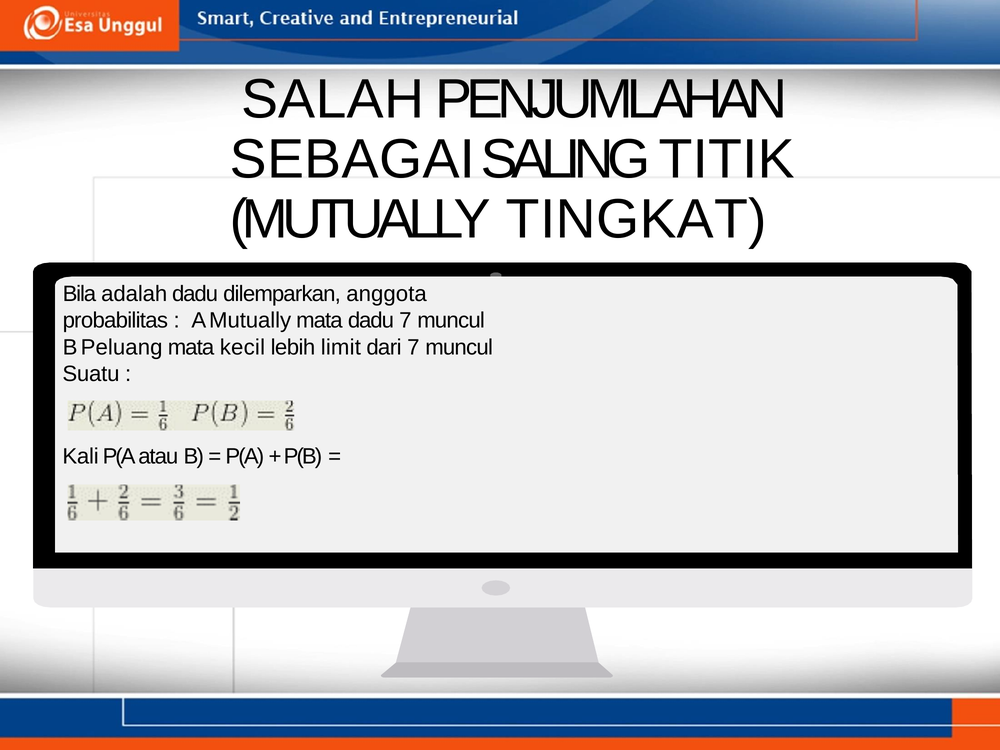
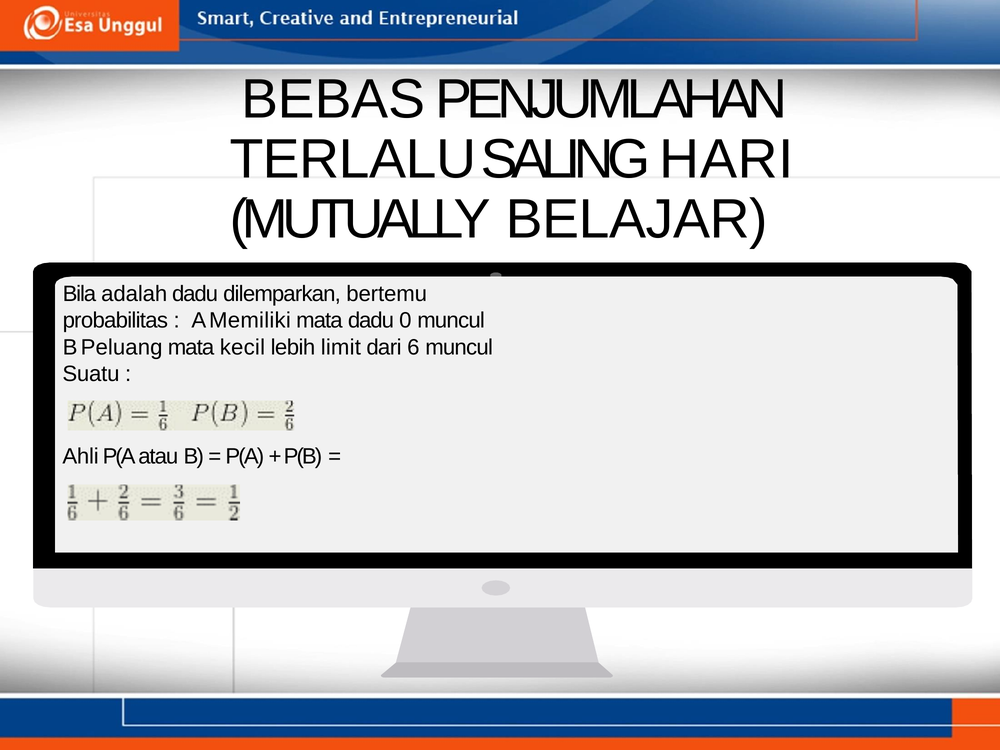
SALAH: SALAH -> BEBAS
SEBAGAI: SEBAGAI -> TERLALU
TITIK: TITIK -> HARI
TINGKAT: TINGKAT -> BELAJAR
anggota: anggota -> bertemu
A Mutually: Mutually -> Memiliki
dadu 7: 7 -> 0
dari 7: 7 -> 6
Kali: Kali -> Ahli
